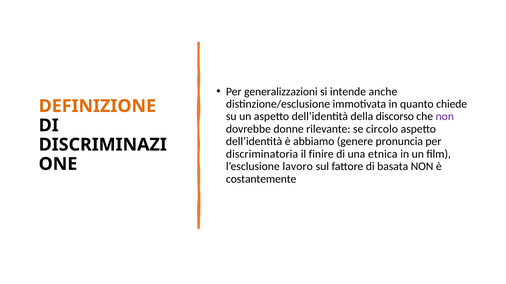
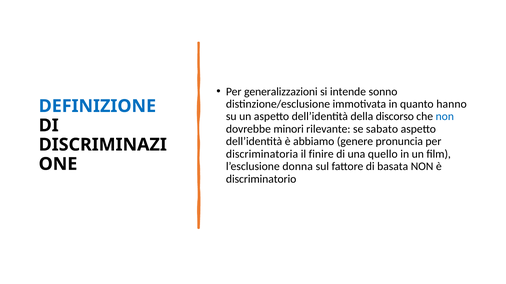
anche: anche -> sonno
chiede: chiede -> hanno
DEFINIZIONE colour: orange -> blue
non at (445, 117) colour: purple -> blue
donne: donne -> minori
circolo: circolo -> sabato
etnica: etnica -> quello
lavoro: lavoro -> donna
costantemente: costantemente -> discriminatorio
